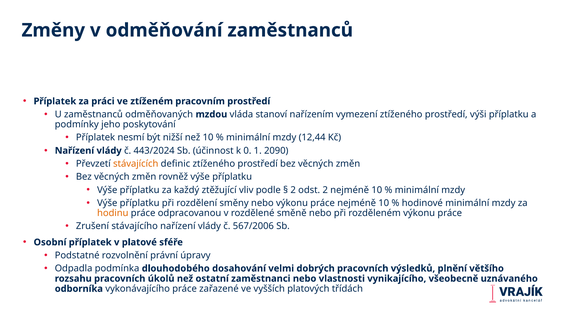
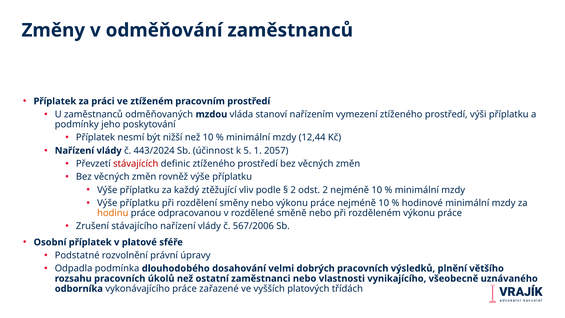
0: 0 -> 5
2090: 2090 -> 2057
stávajících colour: orange -> red
